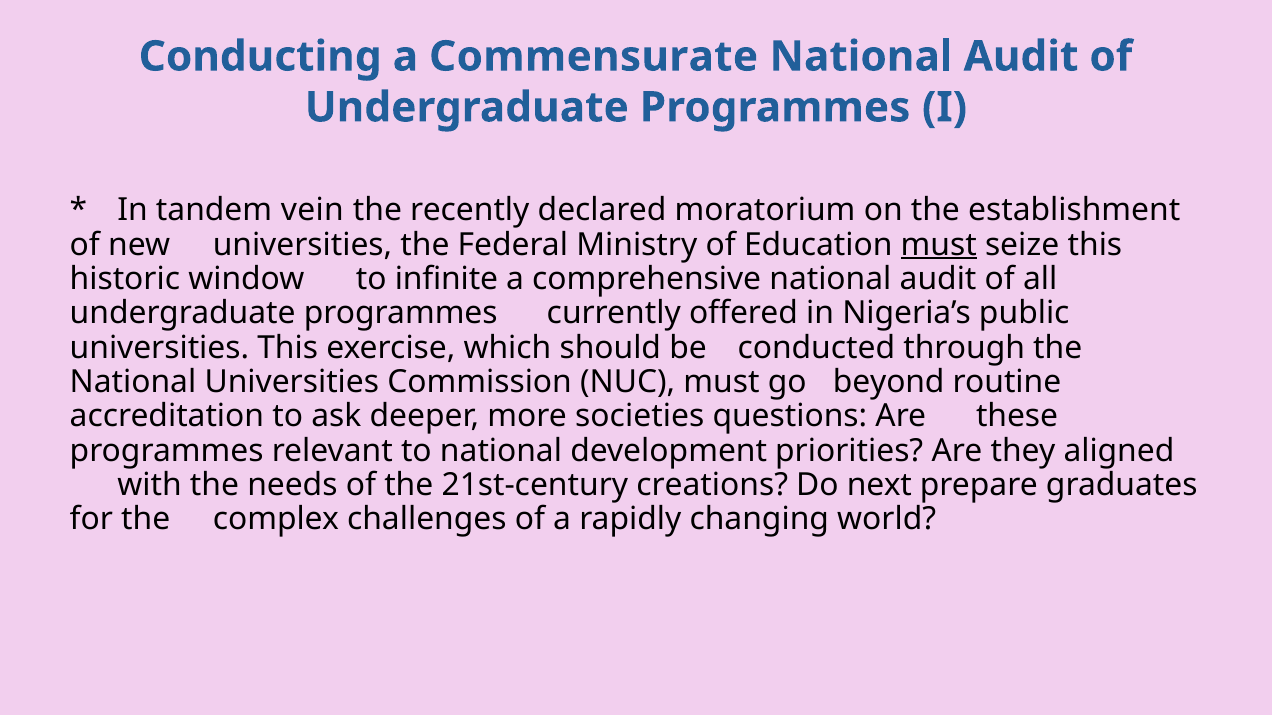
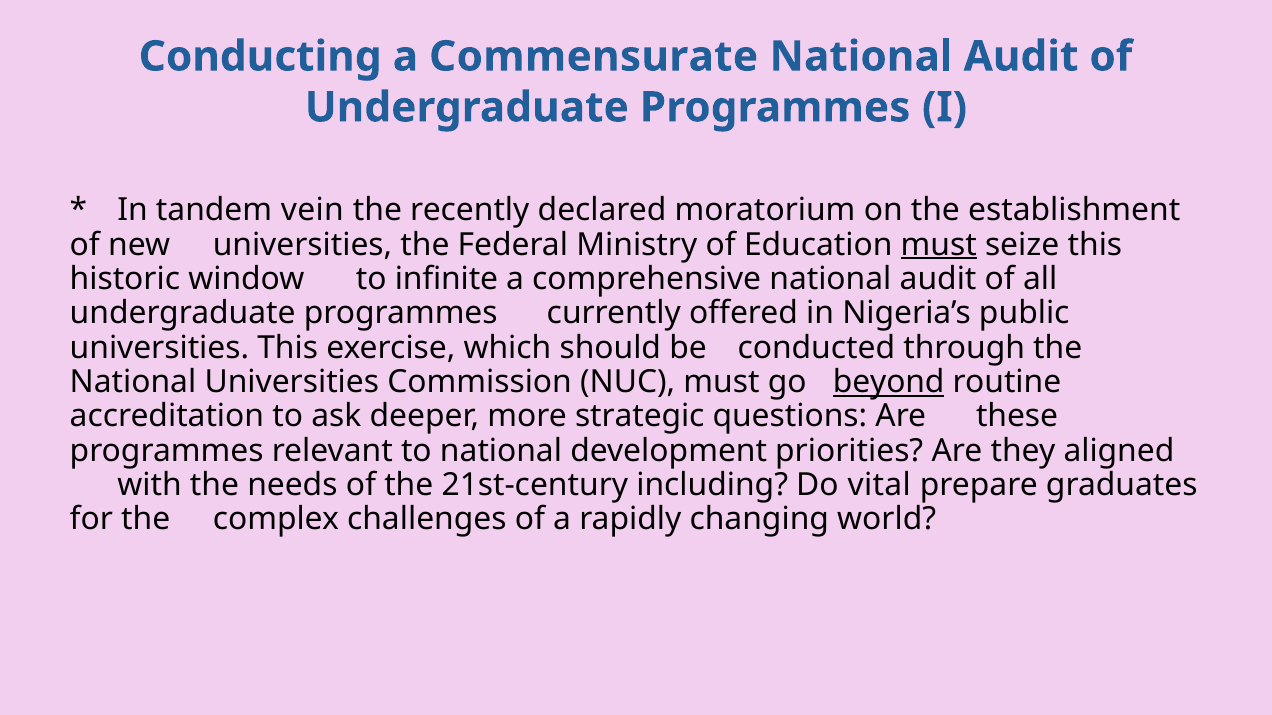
beyond underline: none -> present
societies: societies -> strategic
creations: creations -> including
next: next -> vital
